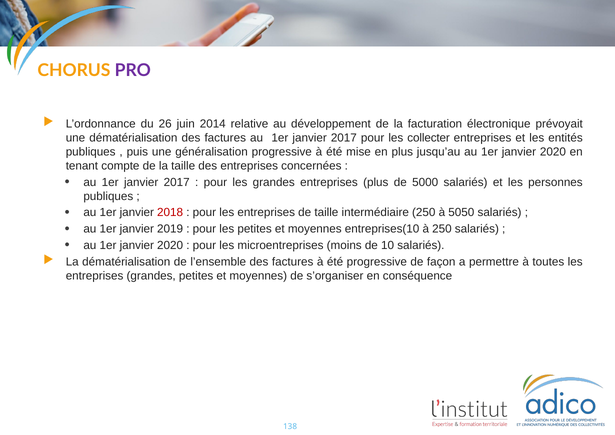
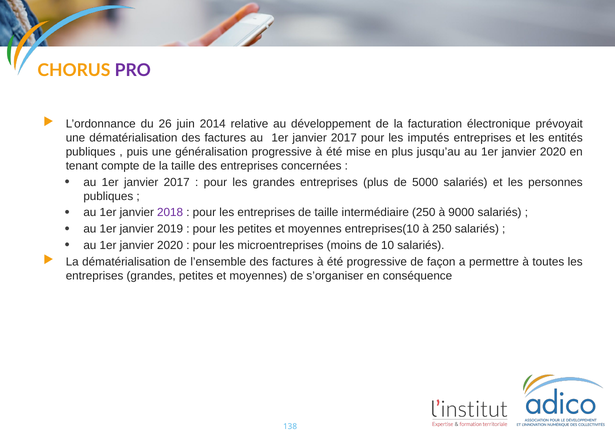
collecter: collecter -> imputés
2018 colour: red -> purple
5050: 5050 -> 9000
